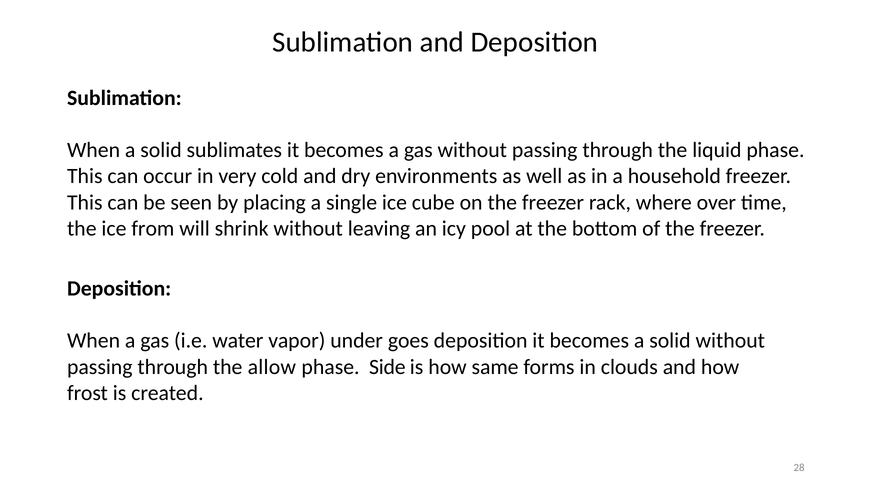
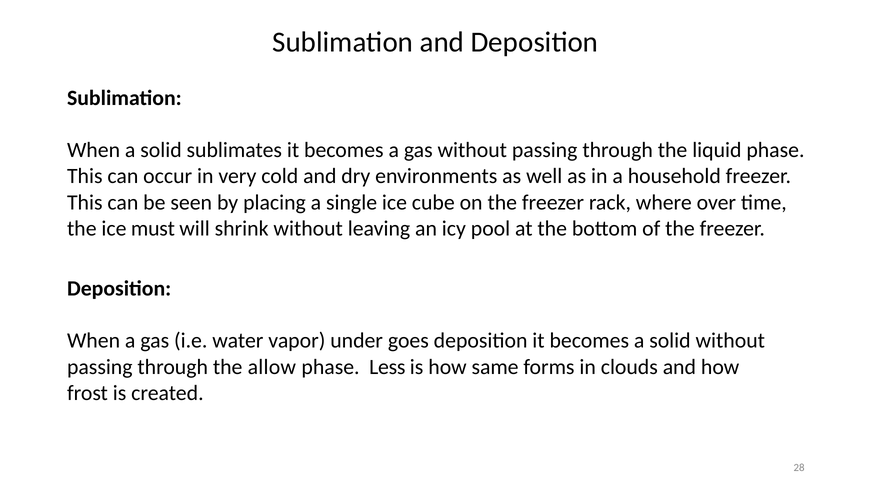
from: from -> must
Side: Side -> Less
